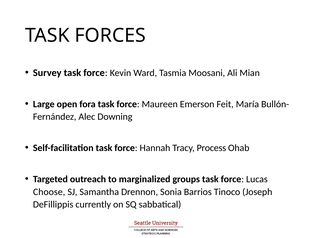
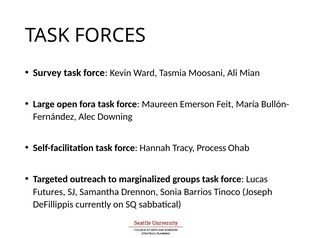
Choose: Choose -> Futures
